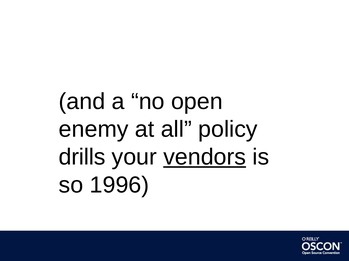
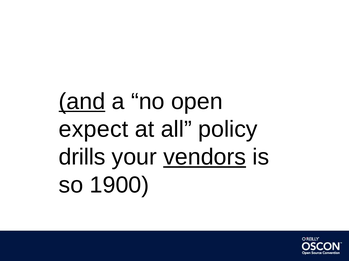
and underline: none -> present
enemy: enemy -> expect
1996: 1996 -> 1900
